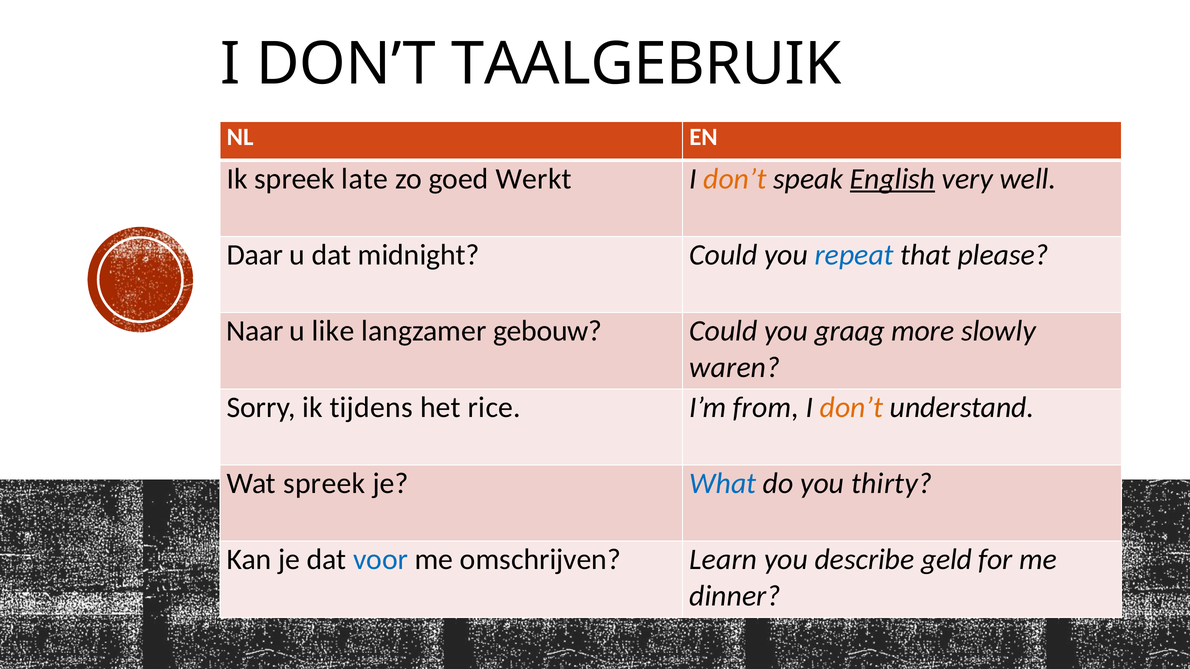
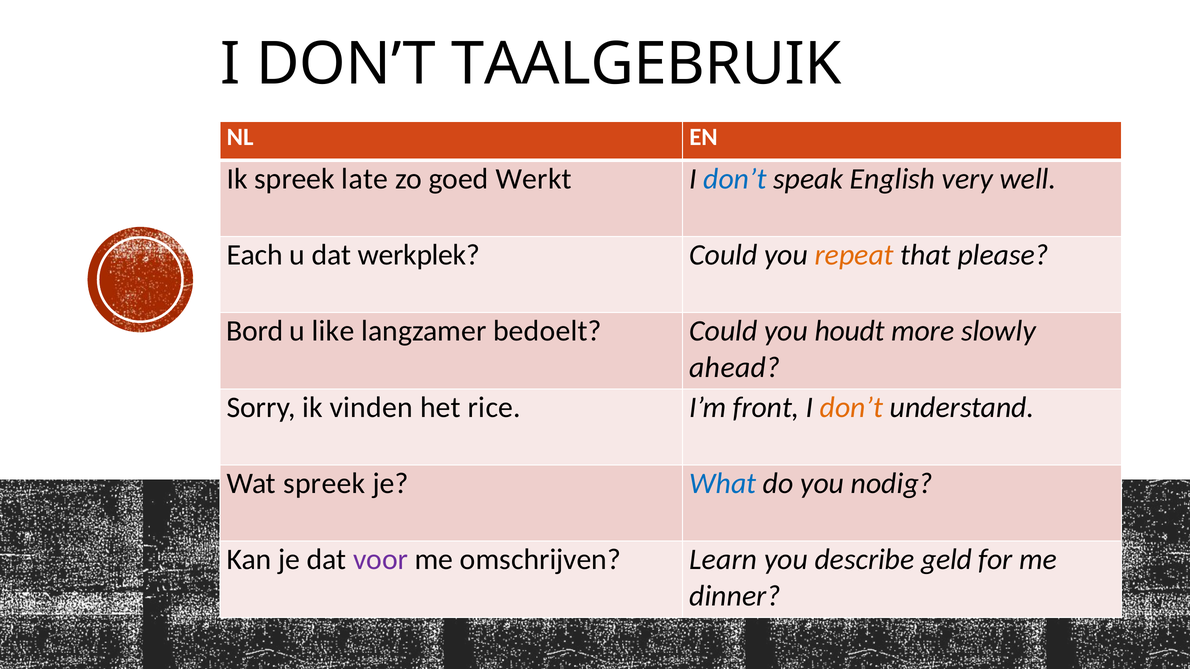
don’t at (735, 179) colour: orange -> blue
English underline: present -> none
Daar: Daar -> Each
midnight: midnight -> werkplek
repeat colour: blue -> orange
Naar: Naar -> Bord
gebouw: gebouw -> bedoelt
graag: graag -> houdt
waren: waren -> ahead
tijdens: tijdens -> vinden
from: from -> front
thirty: thirty -> nodig
voor colour: blue -> purple
